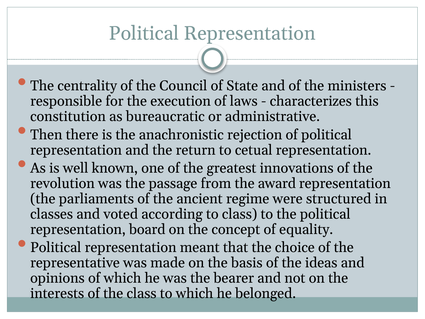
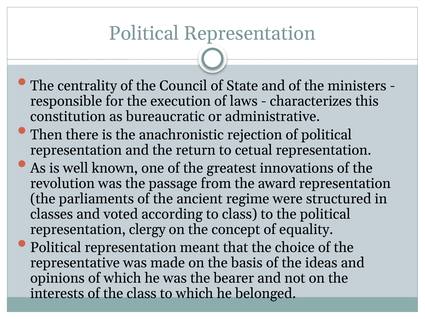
board: board -> clergy
